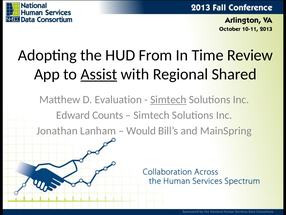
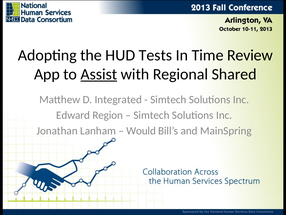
From: From -> Tests
Evaluation: Evaluation -> Integrated
Simtech at (168, 99) underline: present -> none
Counts: Counts -> Region
